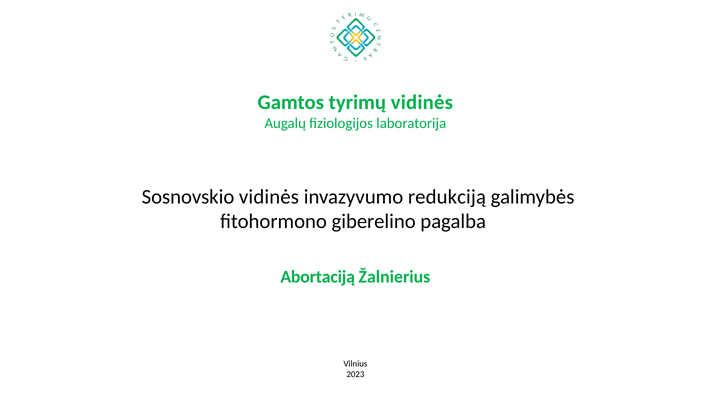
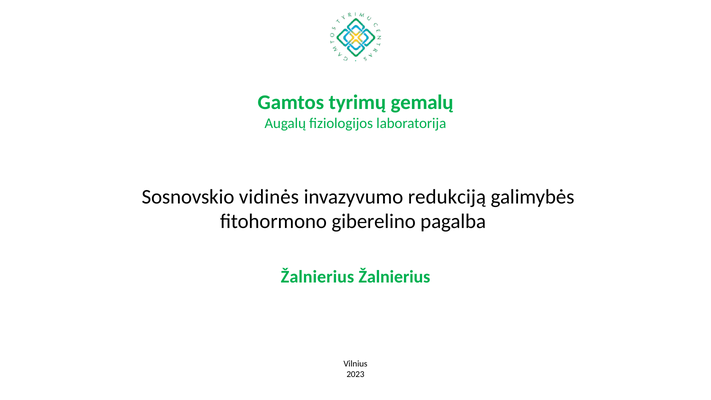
tyrimų vidinės: vidinės -> gemalų
Abortaciją at (318, 277): Abortaciją -> Žalnierius
